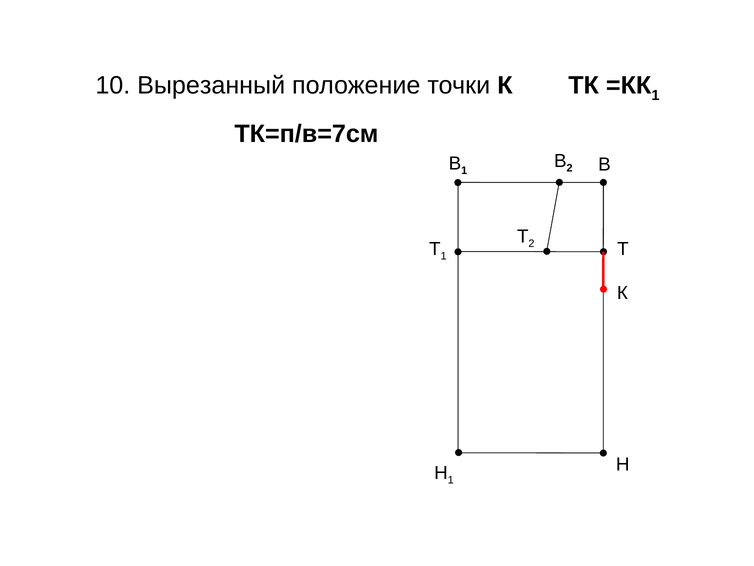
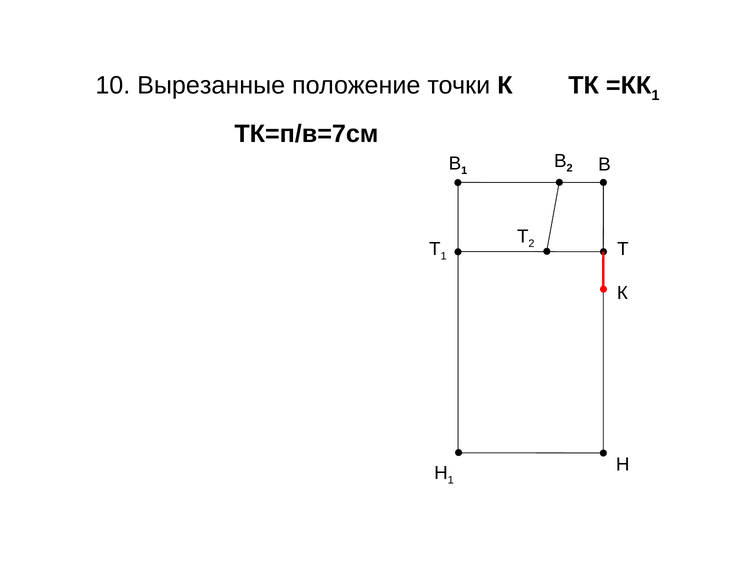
Вырезанный: Вырезанный -> Вырезанные
